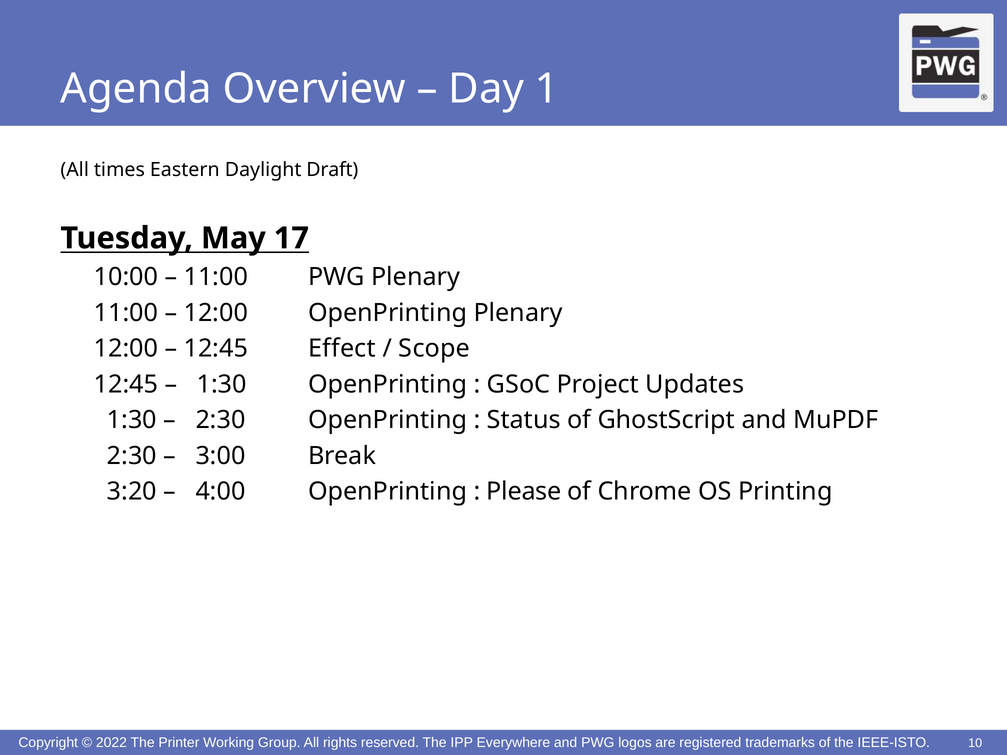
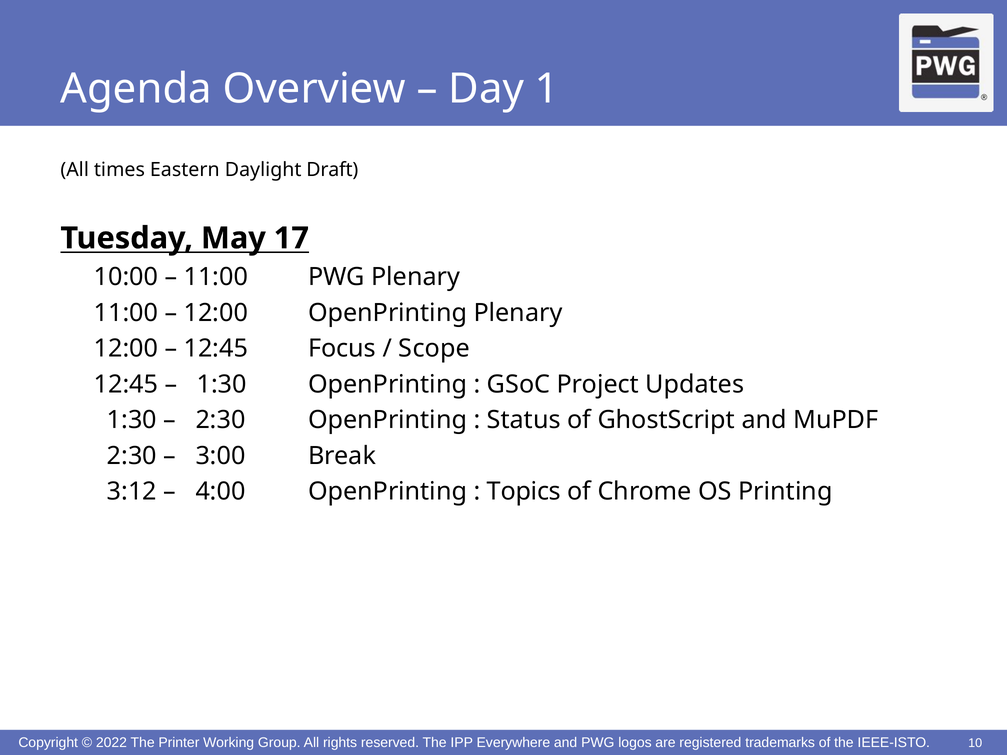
Effect: Effect -> Focus
3:20: 3:20 -> 3:12
Please: Please -> Topics
